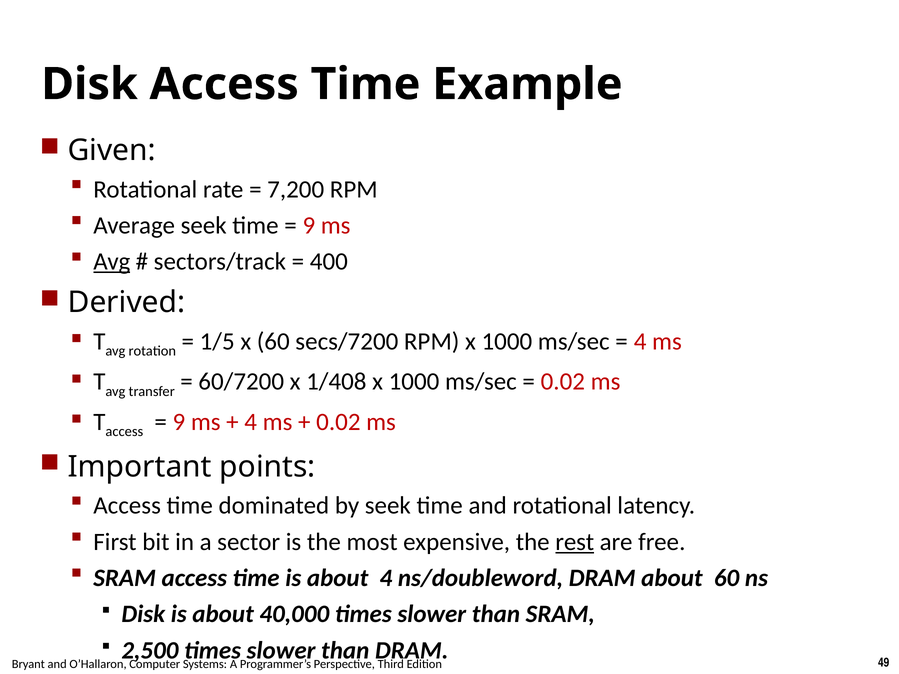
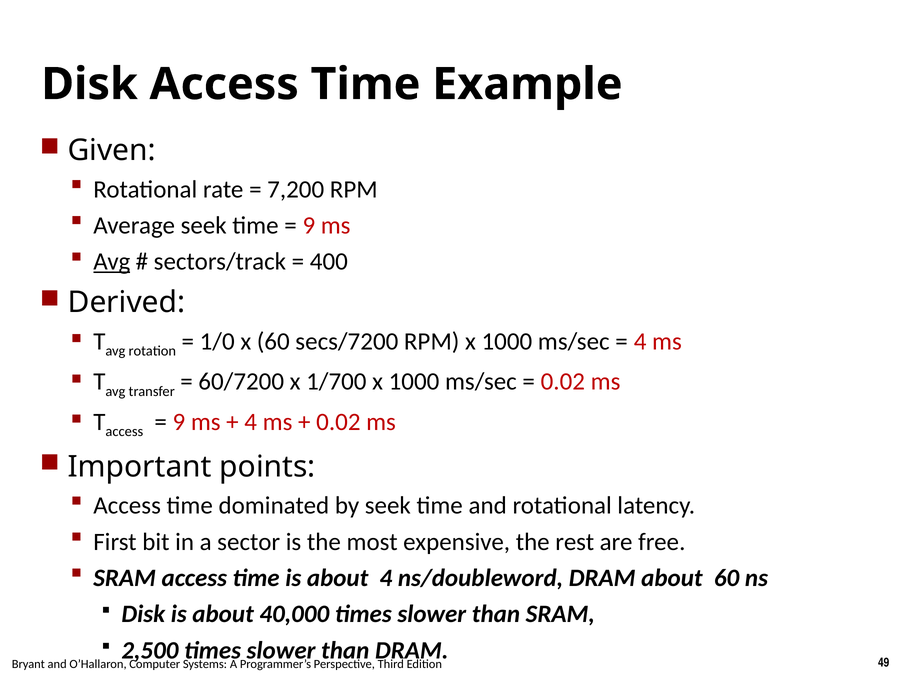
1/5: 1/5 -> 1/0
1/408: 1/408 -> 1/700
rest underline: present -> none
